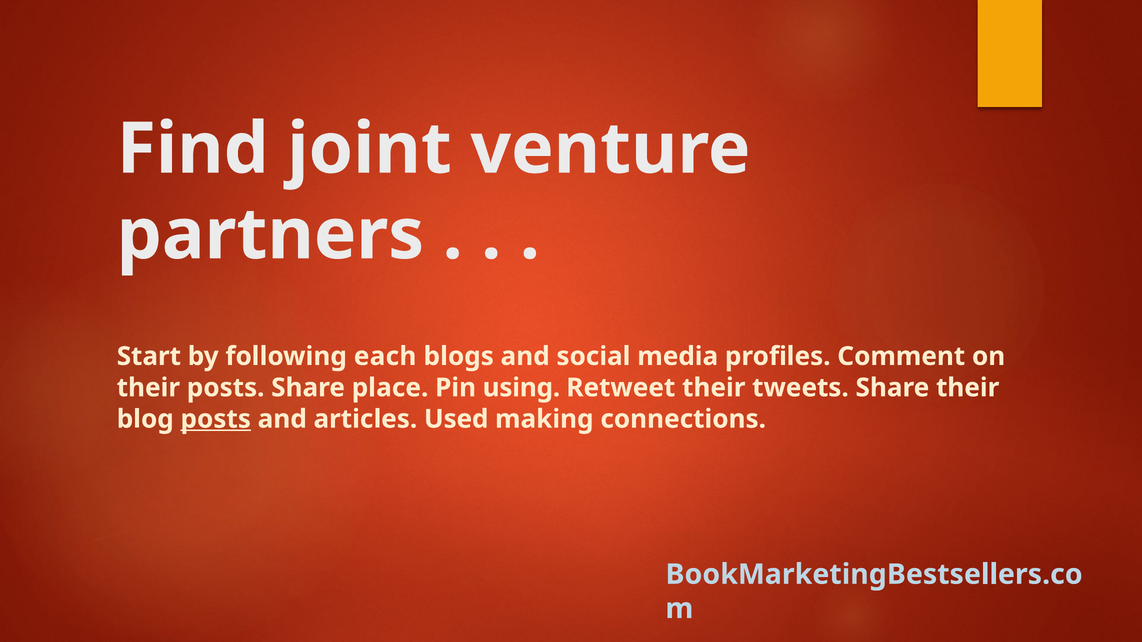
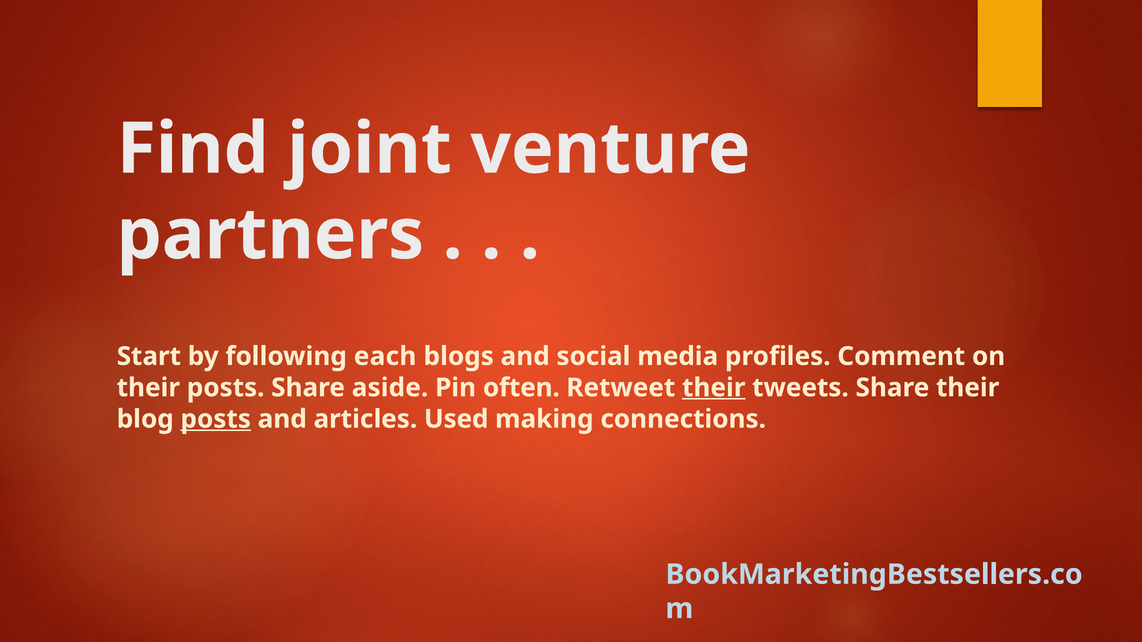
place: place -> aside
using: using -> often
their at (714, 388) underline: none -> present
